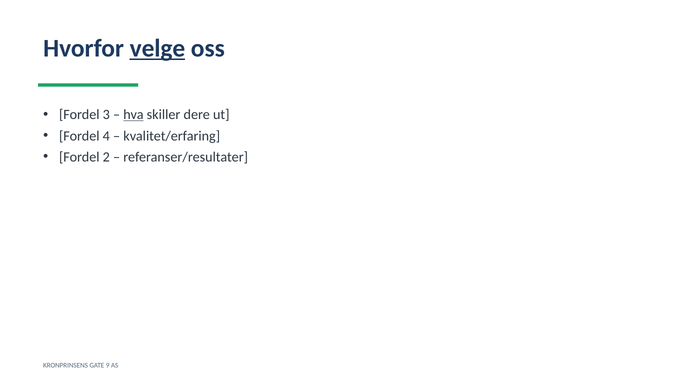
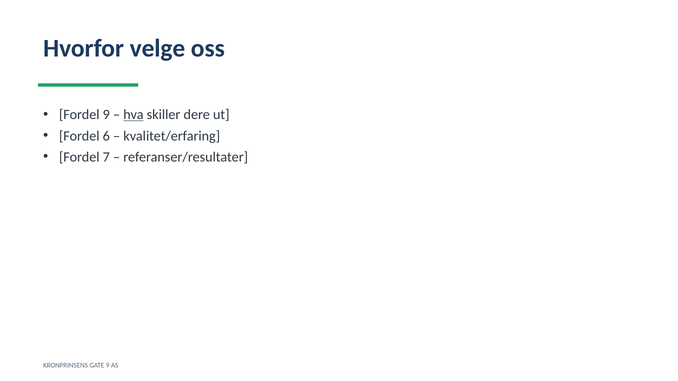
velge underline: present -> none
Fordel 3: 3 -> 9
4: 4 -> 6
2: 2 -> 7
